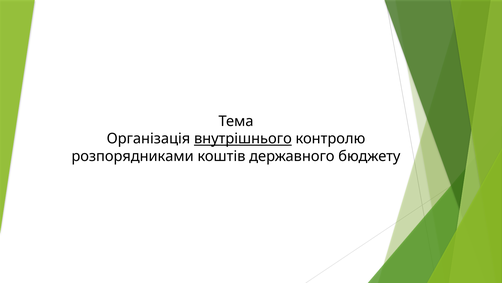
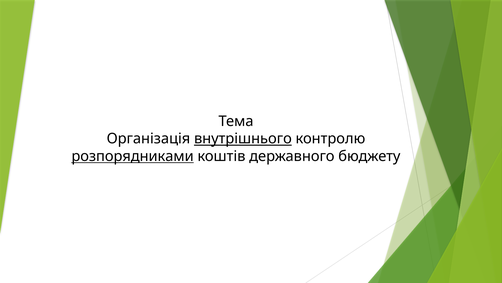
розпорядниками underline: none -> present
